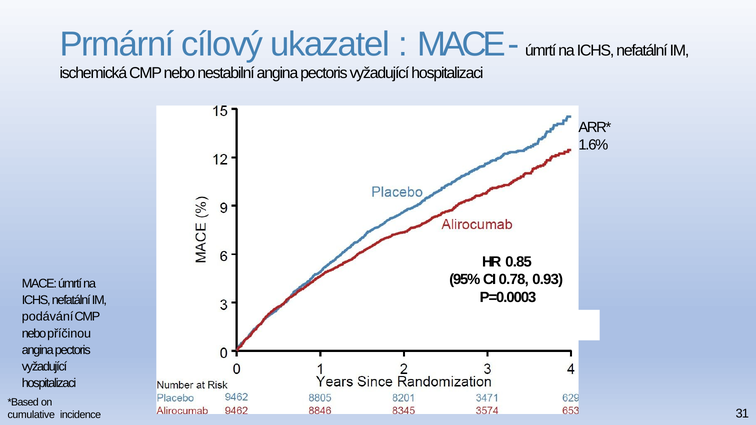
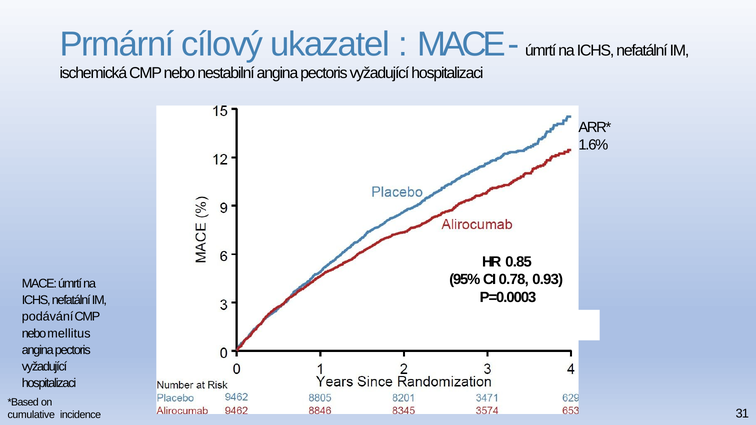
příčinou: příčinou -> mellitus
